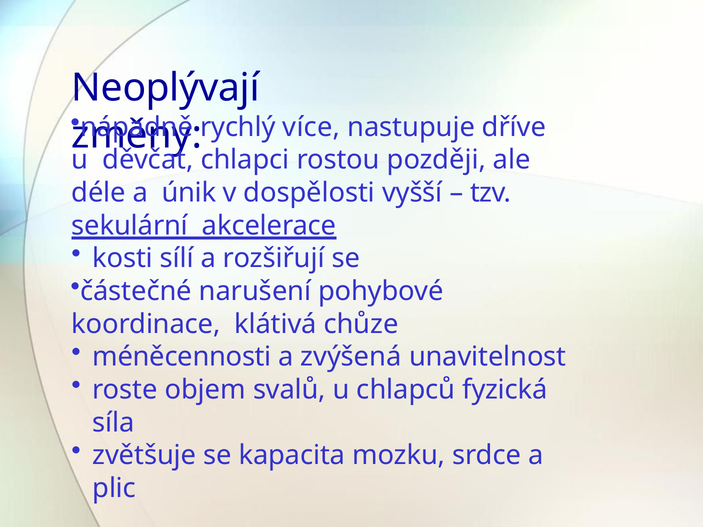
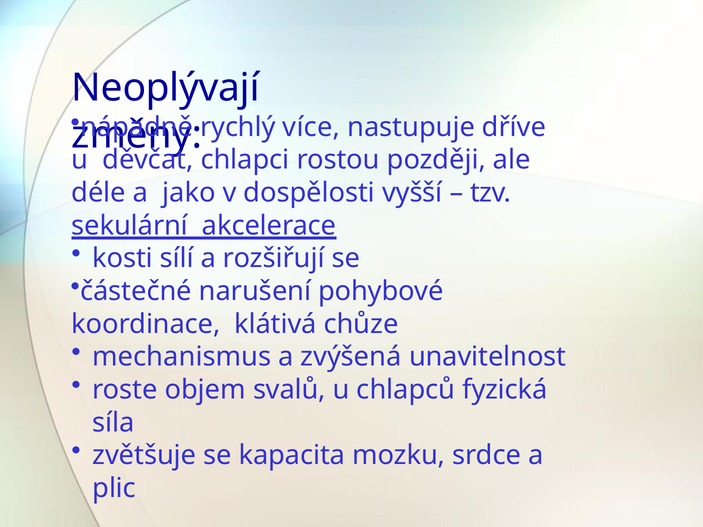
únik: únik -> jako
méněcennosti: méněcennosti -> mechanismus
